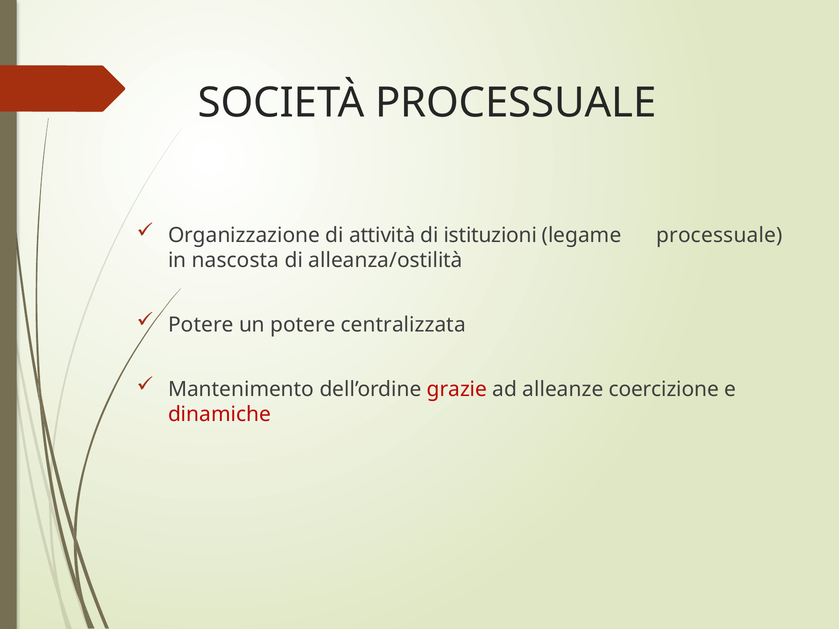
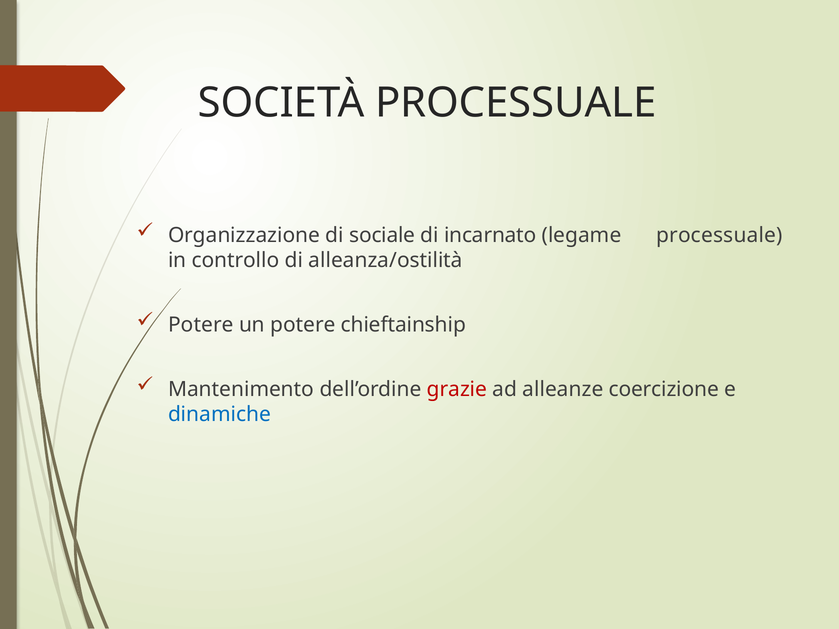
attività: attività -> sociale
istituzioni: istituzioni -> incarnato
nascosta: nascosta -> controllo
centralizzata: centralizzata -> chieftainship
dinamiche colour: red -> blue
